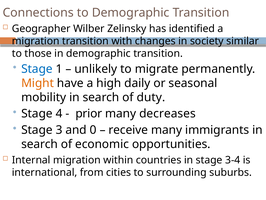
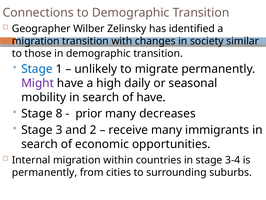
Might colour: orange -> purple
of duty: duty -> have
4: 4 -> 8
0: 0 -> 2
international at (45, 172): international -> permanently
